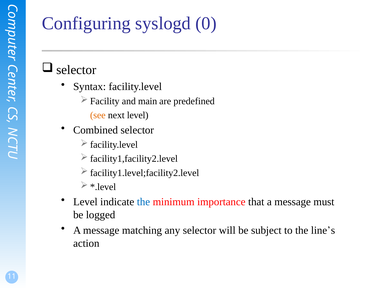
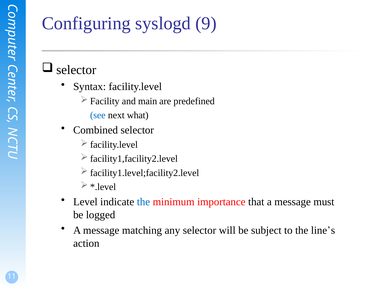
0: 0 -> 9
see colour: orange -> blue
next level: level -> what
